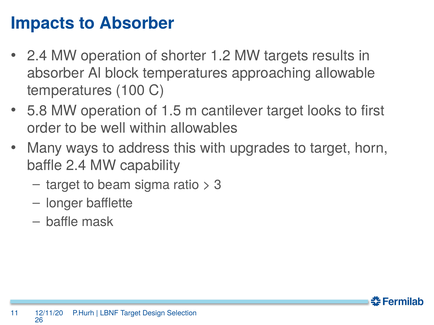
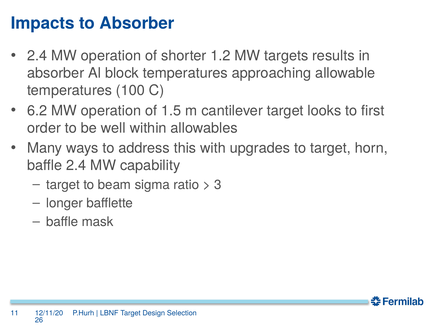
5.8: 5.8 -> 6.2
